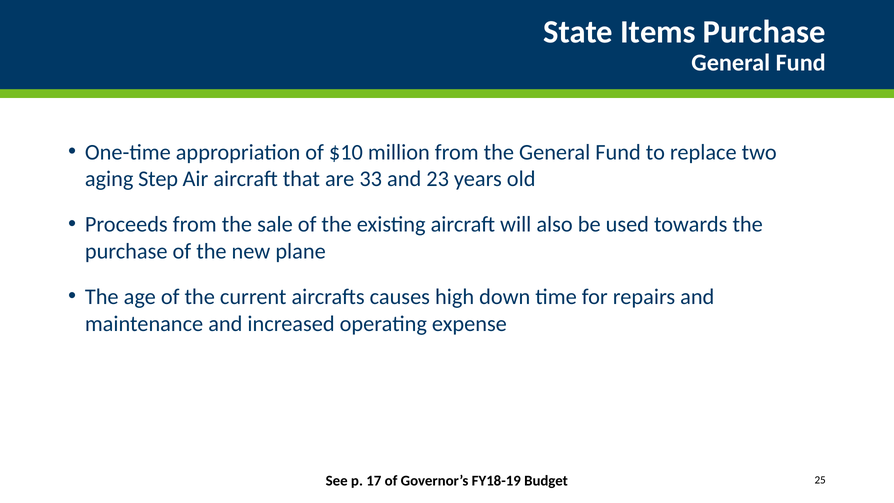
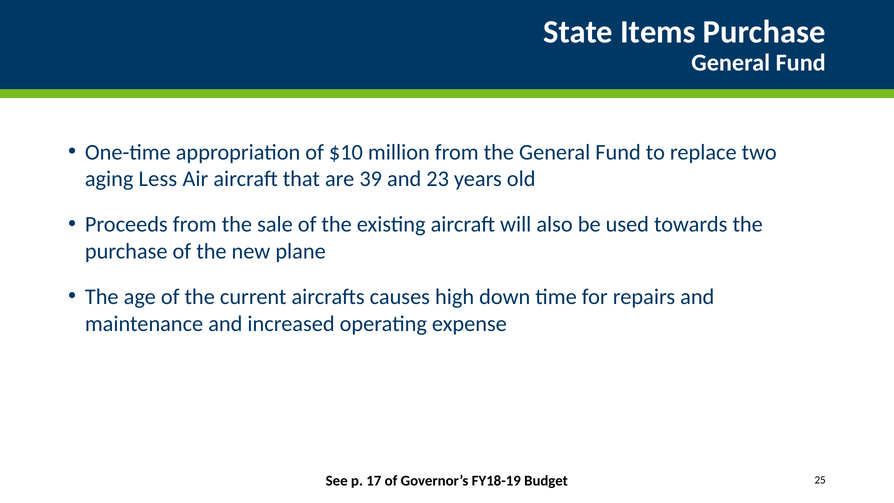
Step: Step -> Less
33: 33 -> 39
